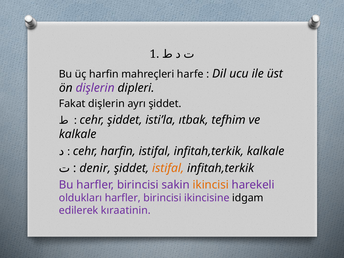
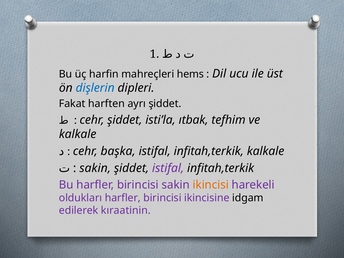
harfe: harfe -> hems
dişlerin at (95, 88) colour: purple -> blue
Fakat dişlerin: dişlerin -> harften
cehr harfin: harfin -> başka
denir at (95, 168): denir -> sakin
istifal at (168, 168) colour: orange -> purple
